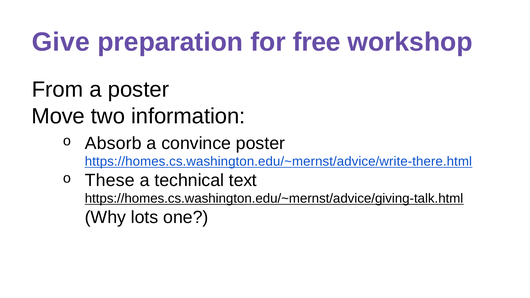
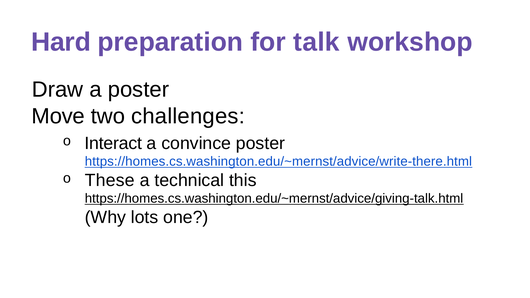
Give: Give -> Hard
free: free -> talk
From: From -> Draw
information: information -> challenges
Absorb: Absorb -> Interact
text: text -> this
